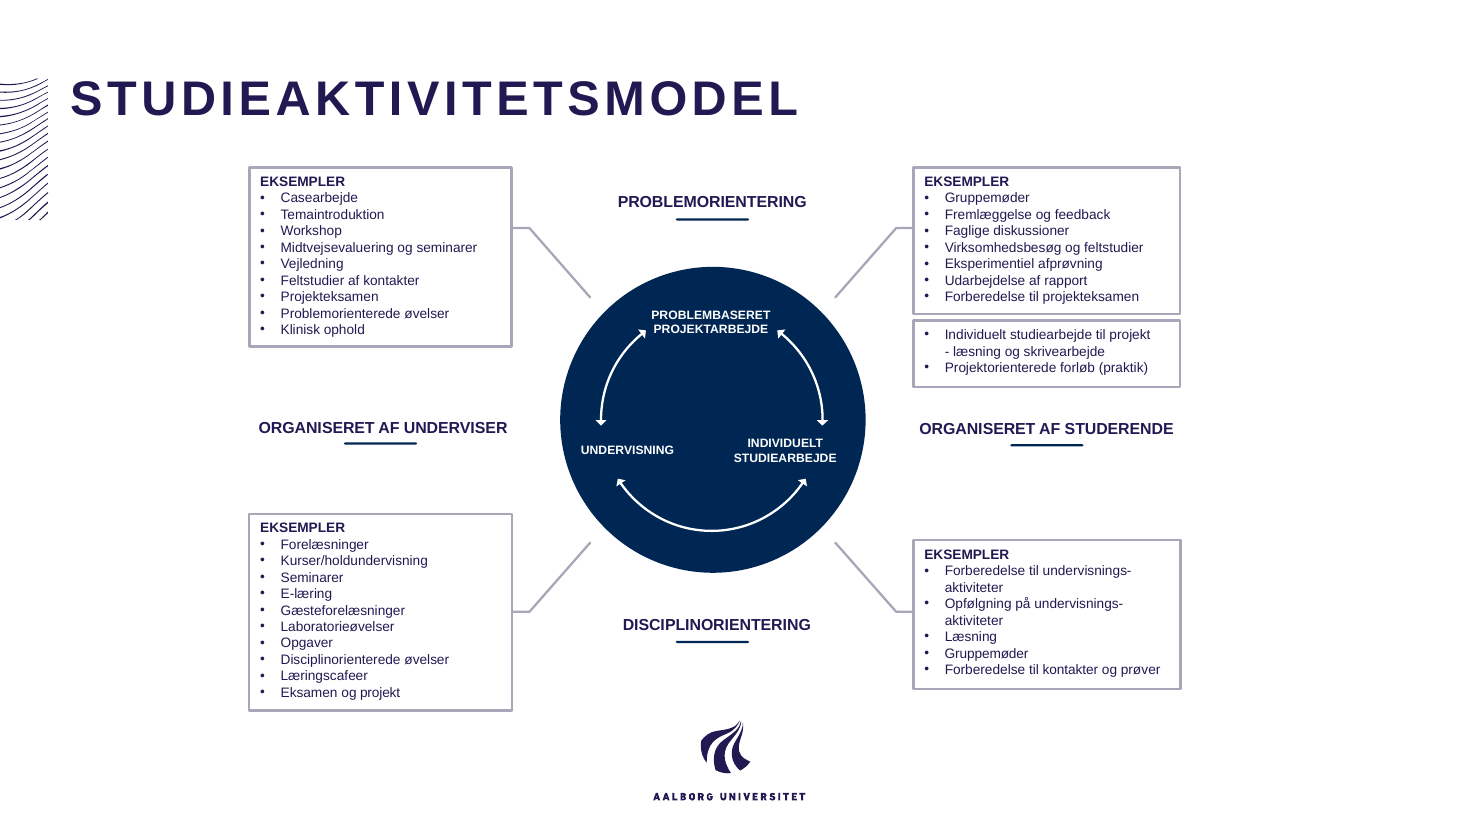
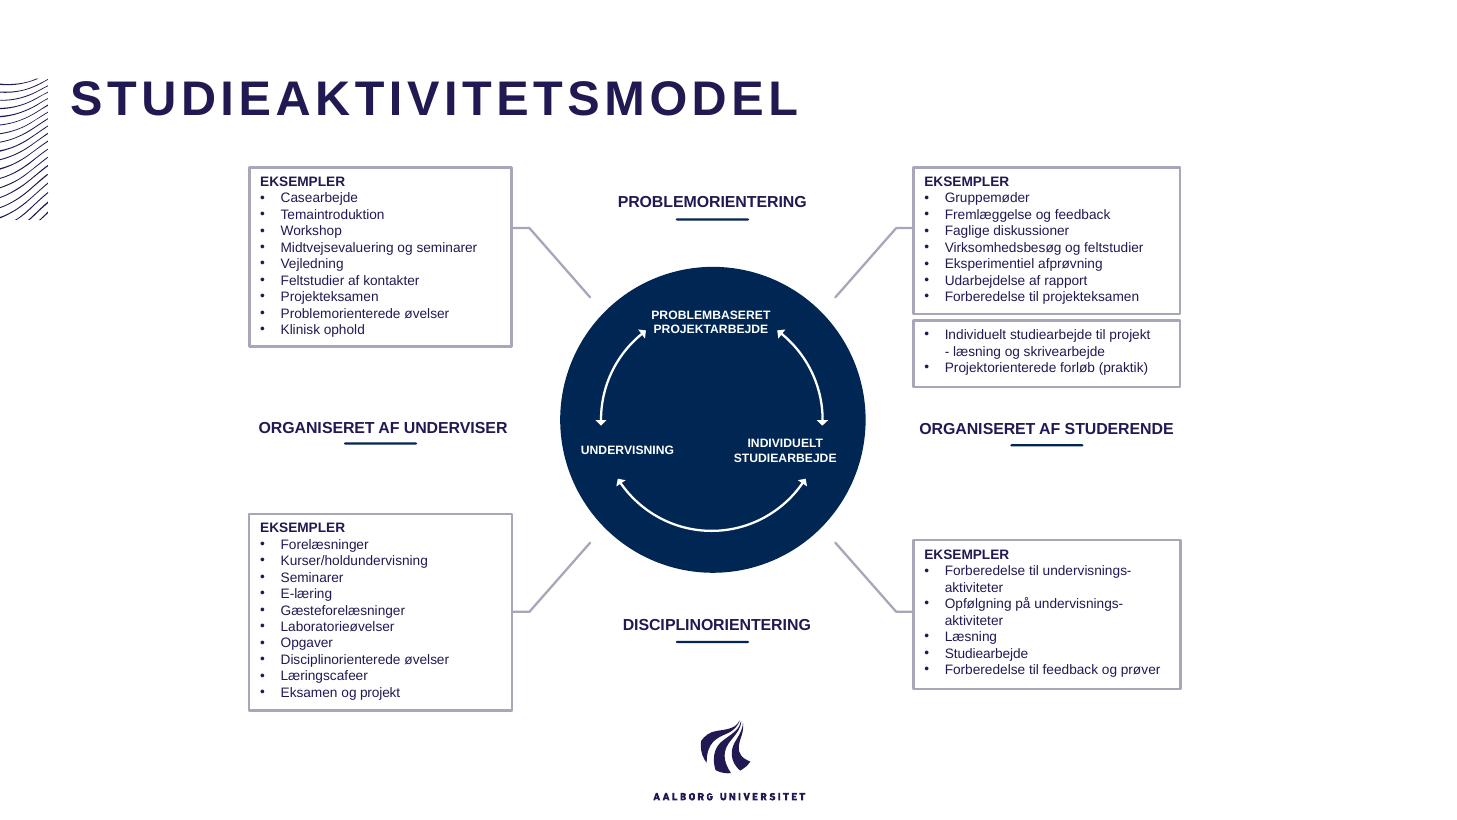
Gruppemøder at (987, 653): Gruppemøder -> Studiearbejde
til kontakter: kontakter -> feedback
